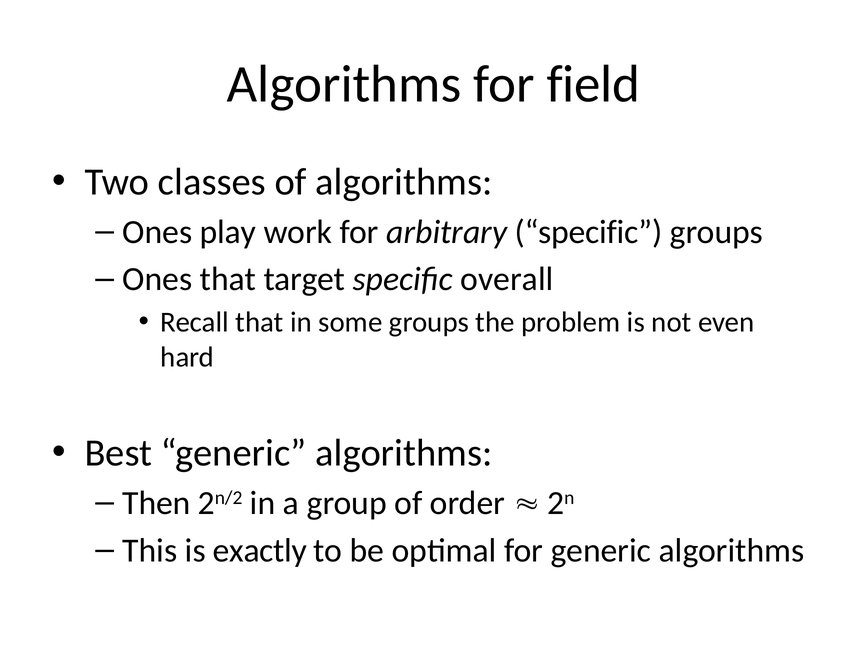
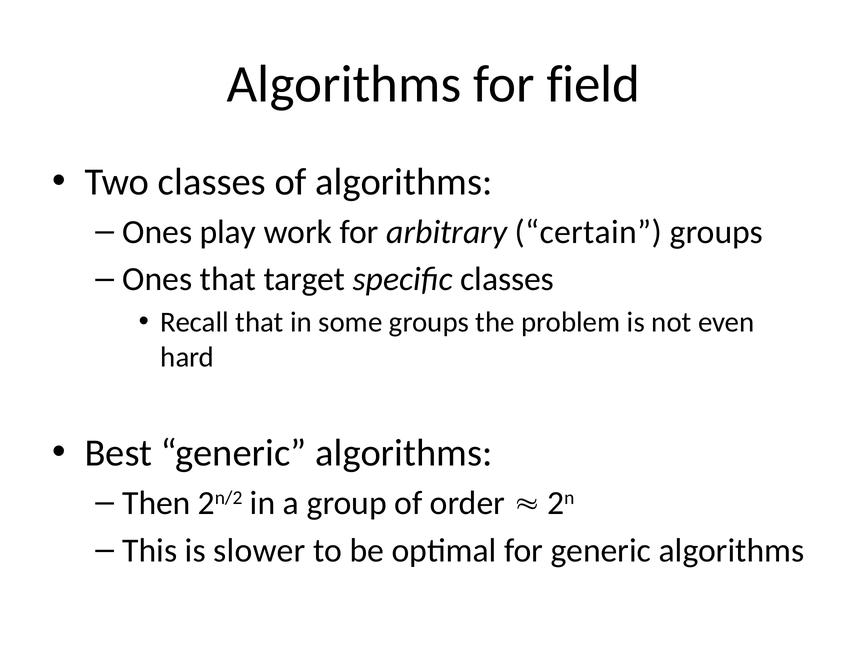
arbitrary specific: specific -> certain
specific overall: overall -> classes
exactly: exactly -> slower
